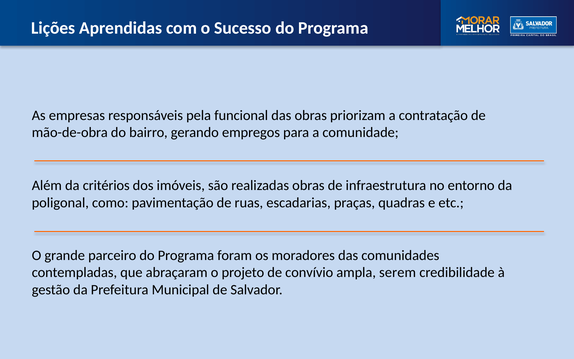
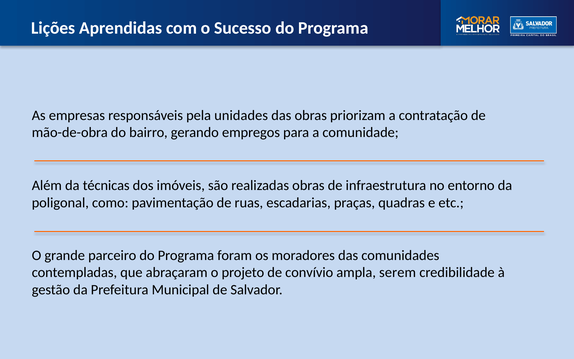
funcional: funcional -> unidades
critérios: critérios -> técnicas
